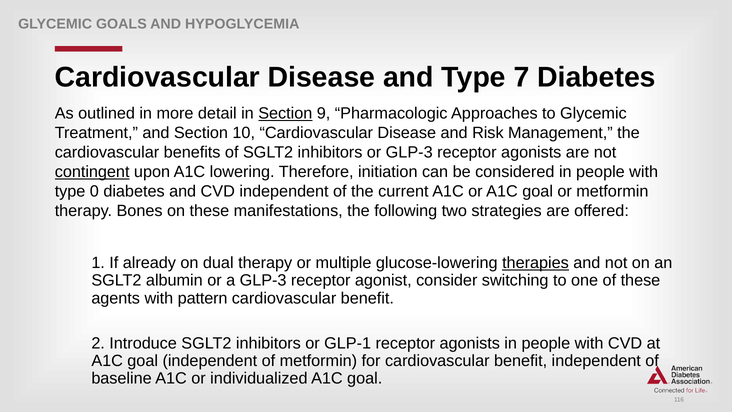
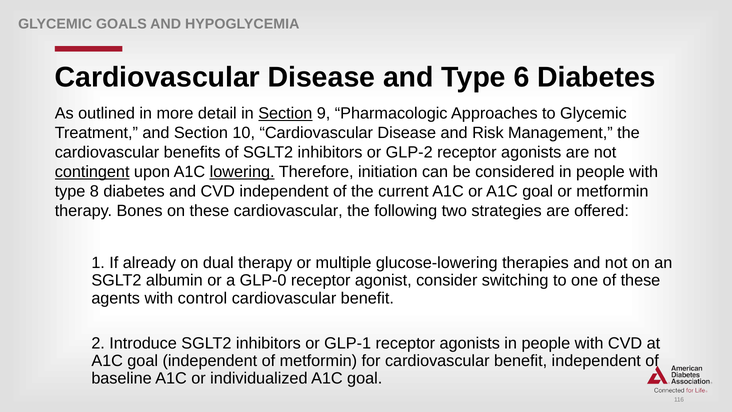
7: 7 -> 6
or GLP-3: GLP-3 -> GLP-2
lowering underline: none -> present
0: 0 -> 8
these manifestations: manifestations -> cardiovascular
therapies underline: present -> none
a GLP-3: GLP-3 -> GLP-0
pattern: pattern -> control
